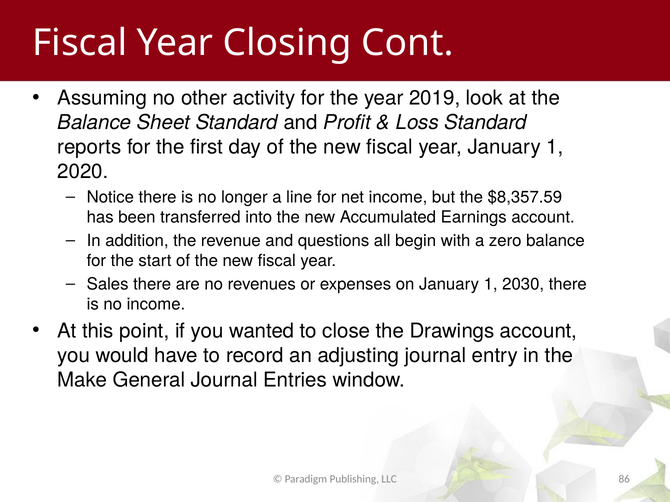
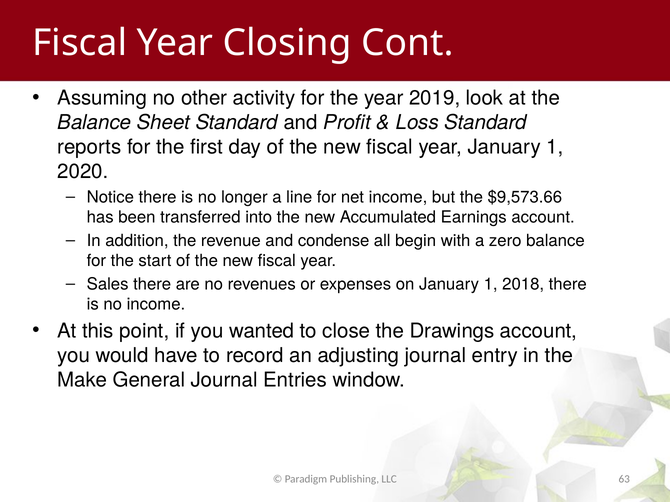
$8,357.59: $8,357.59 -> $9,573.66
questions: questions -> condense
2030: 2030 -> 2018
86: 86 -> 63
